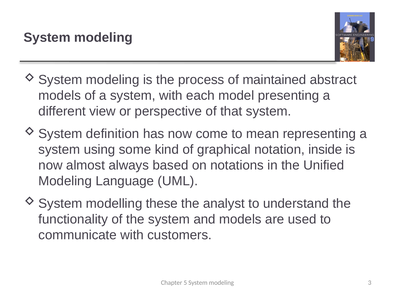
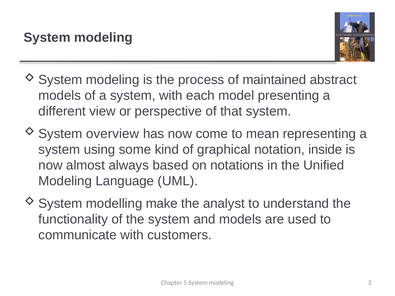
definition: definition -> overview
these: these -> make
